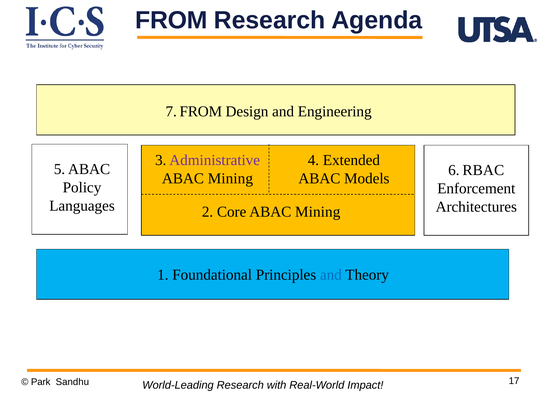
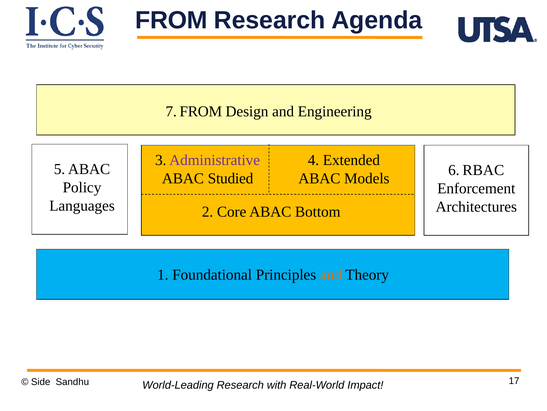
Mining at (230, 178): Mining -> Studied
Core ABAC Mining: Mining -> Bottom
and at (331, 274) colour: blue -> orange
Park: Park -> Side
